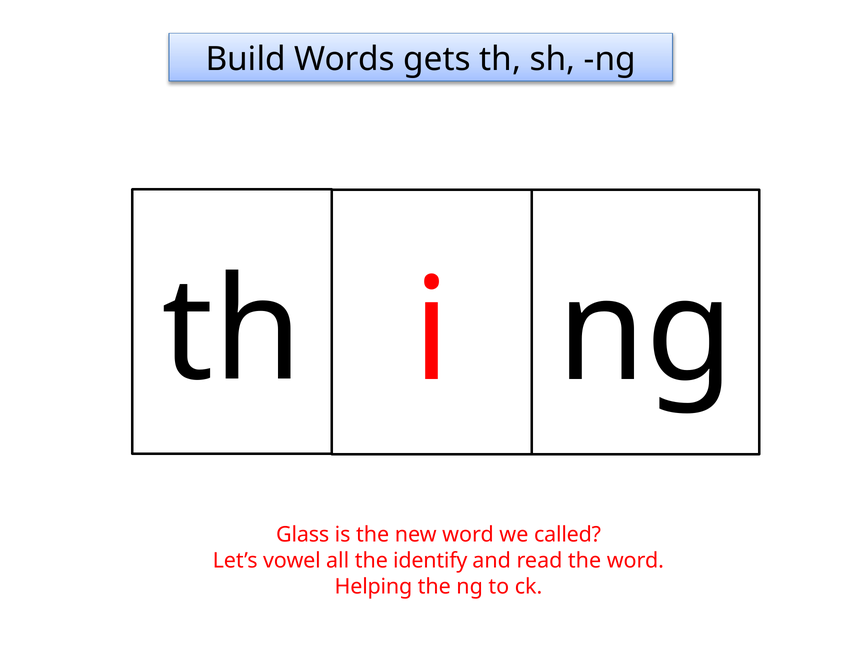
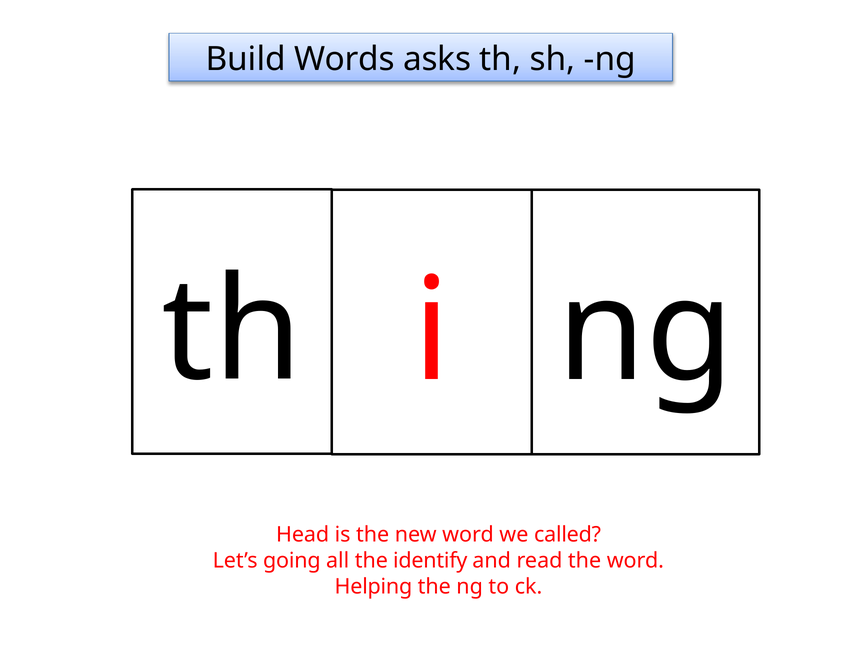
gets: gets -> asks
Glass: Glass -> Head
vowel: vowel -> going
